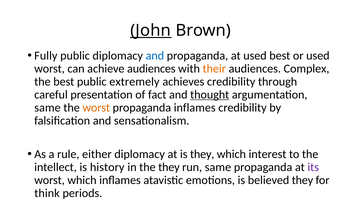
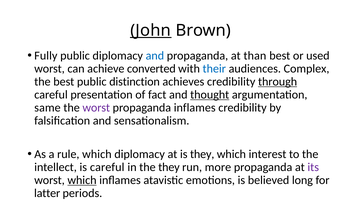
at used: used -> than
achieve audiences: audiences -> converted
their colour: orange -> blue
extremely: extremely -> distinction
through underline: none -> present
worst at (96, 108) colour: orange -> purple
rule either: either -> which
is history: history -> careful
run same: same -> more
which at (82, 180) underline: none -> present
believed they: they -> long
think: think -> latter
